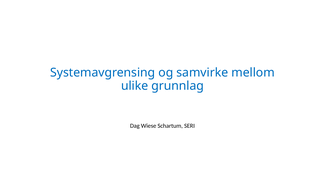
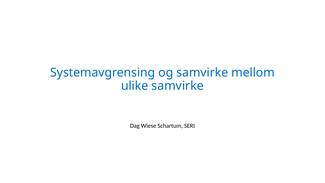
ulike grunnlag: grunnlag -> samvirke
